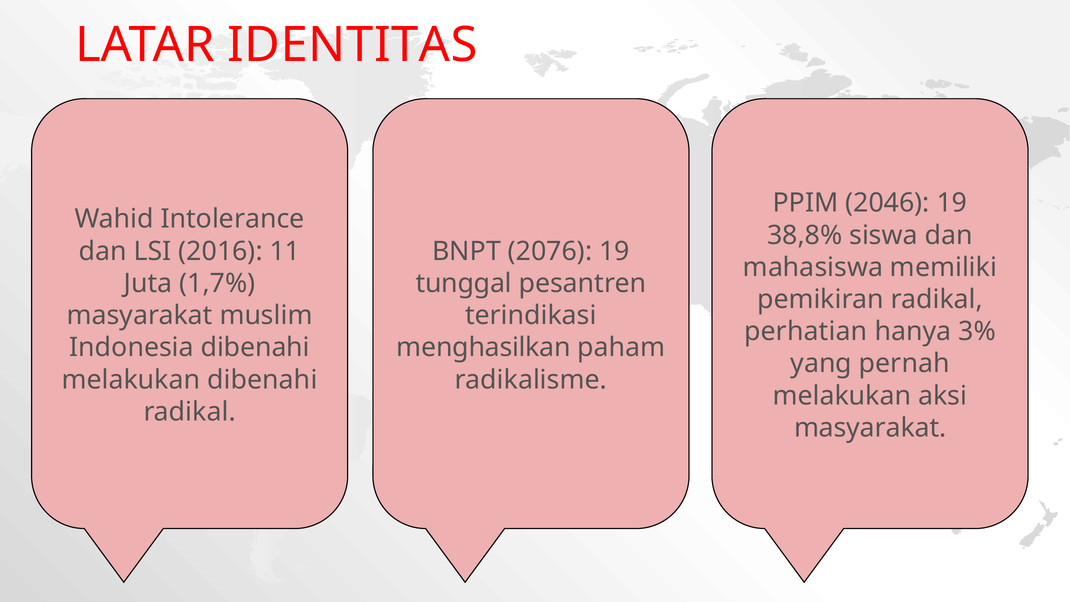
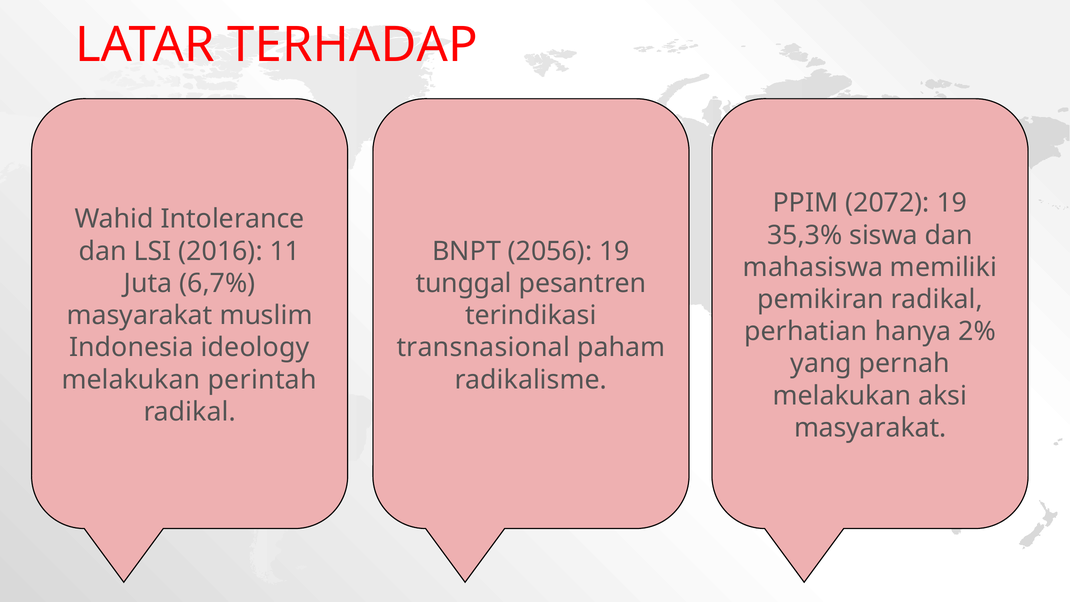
IDENTITAS: IDENTITAS -> TERHADAP
2046: 2046 -> 2072
38,8%: 38,8% -> 35,3%
2076: 2076 -> 2056
1,7%: 1,7% -> 6,7%
3%: 3% -> 2%
Indonesia dibenahi: dibenahi -> ideology
menghasilkan: menghasilkan -> transnasional
melakukan dibenahi: dibenahi -> perintah
